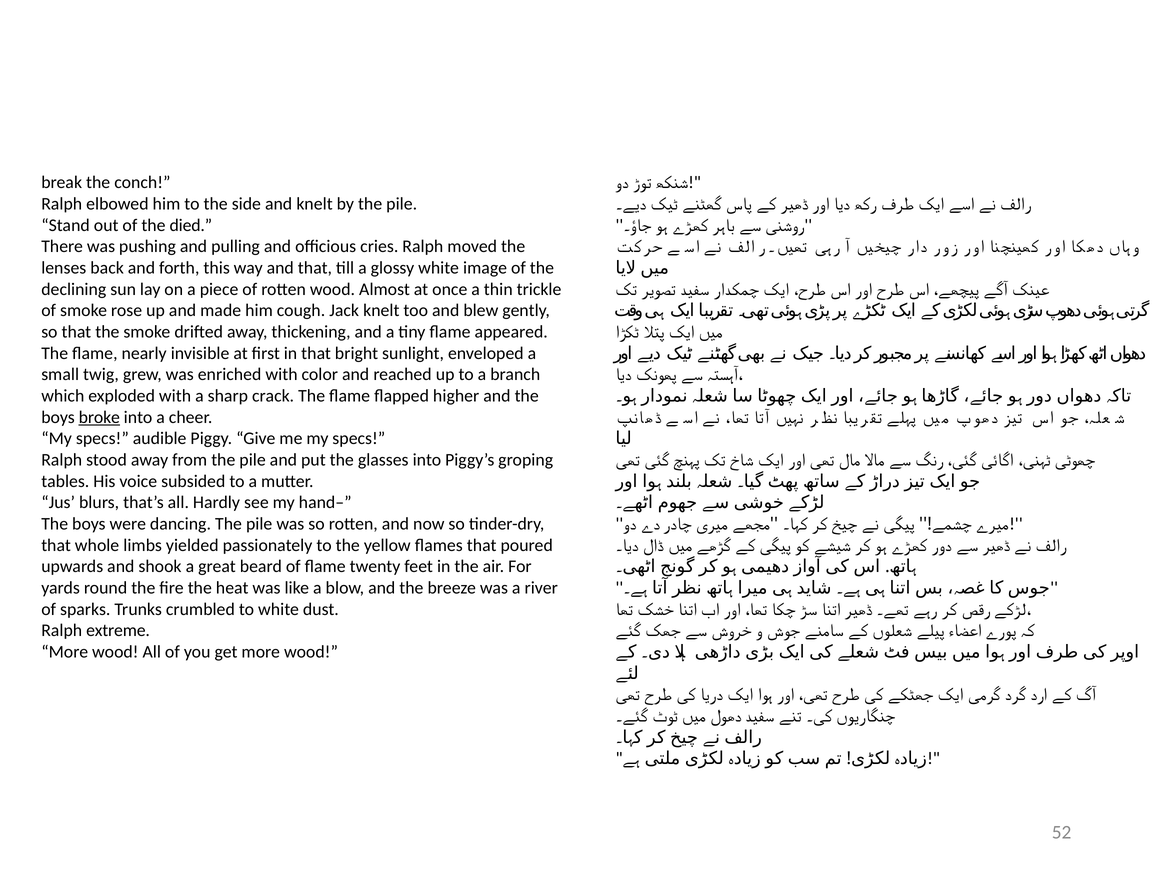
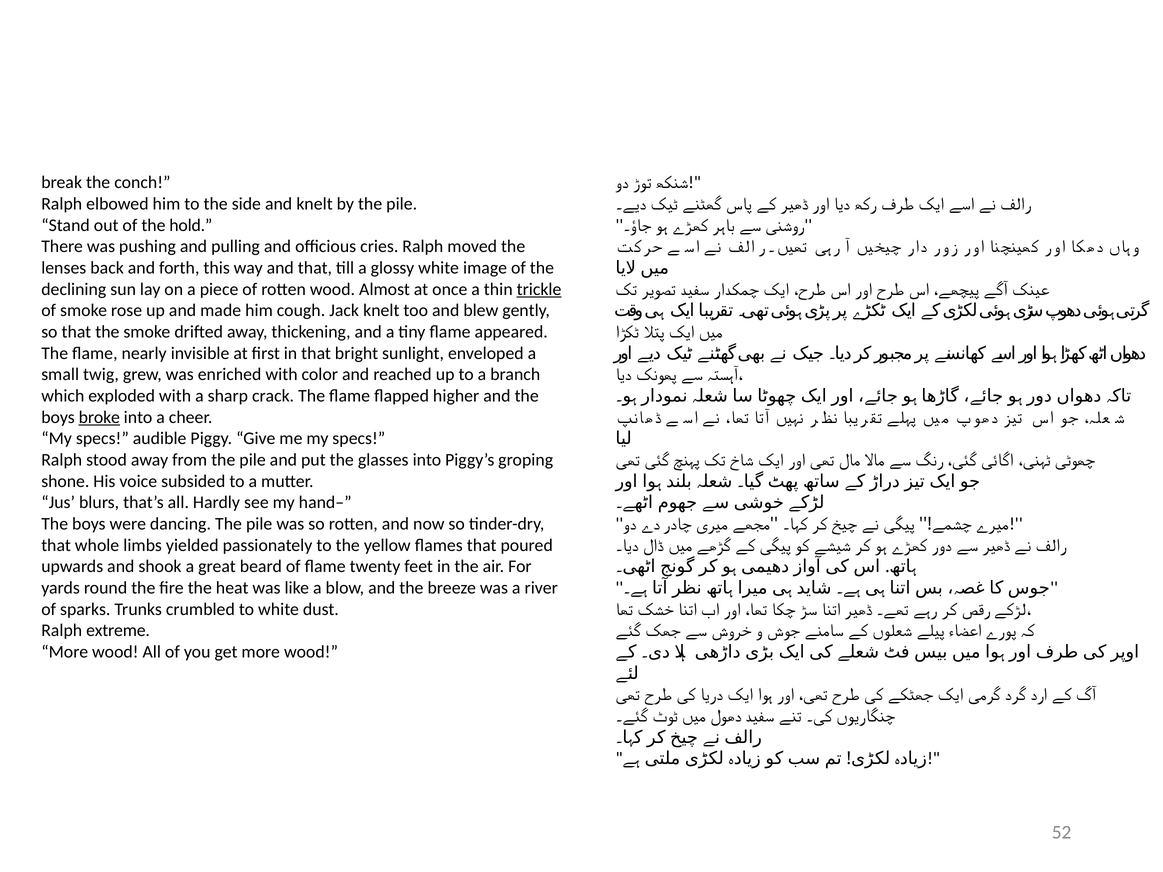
died: died -> hold
trickle underline: none -> present
tables: tables -> shone
